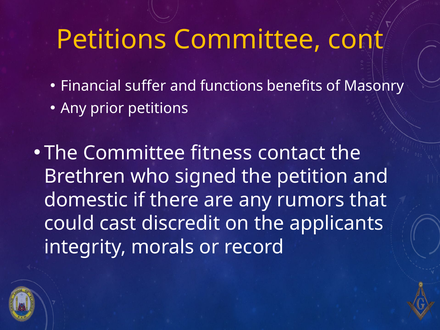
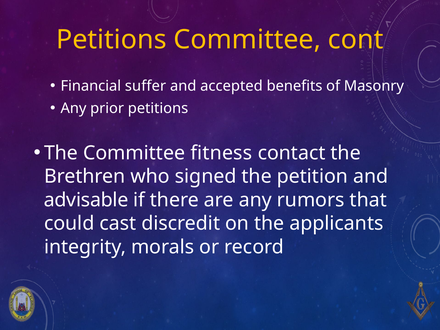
functions: functions -> accepted
domestic: domestic -> advisable
